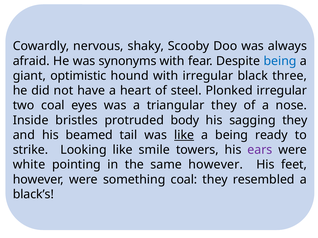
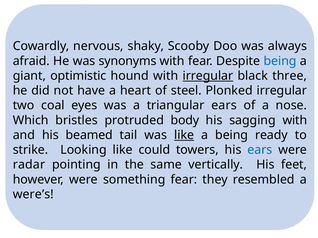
irregular at (208, 76) underline: none -> present
triangular they: they -> ears
Inside: Inside -> Which
sagging they: they -> with
smile: smile -> could
ears at (260, 150) colour: purple -> blue
white: white -> radar
same however: however -> vertically
something coal: coal -> fear
black’s: black’s -> were’s
